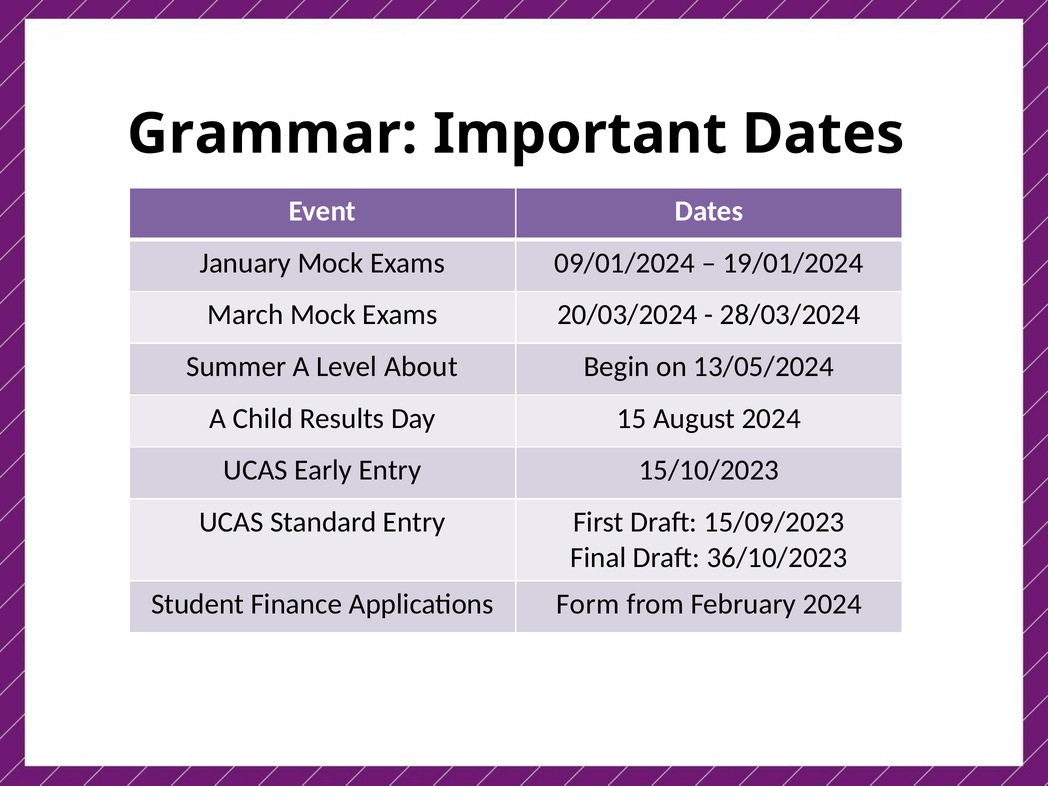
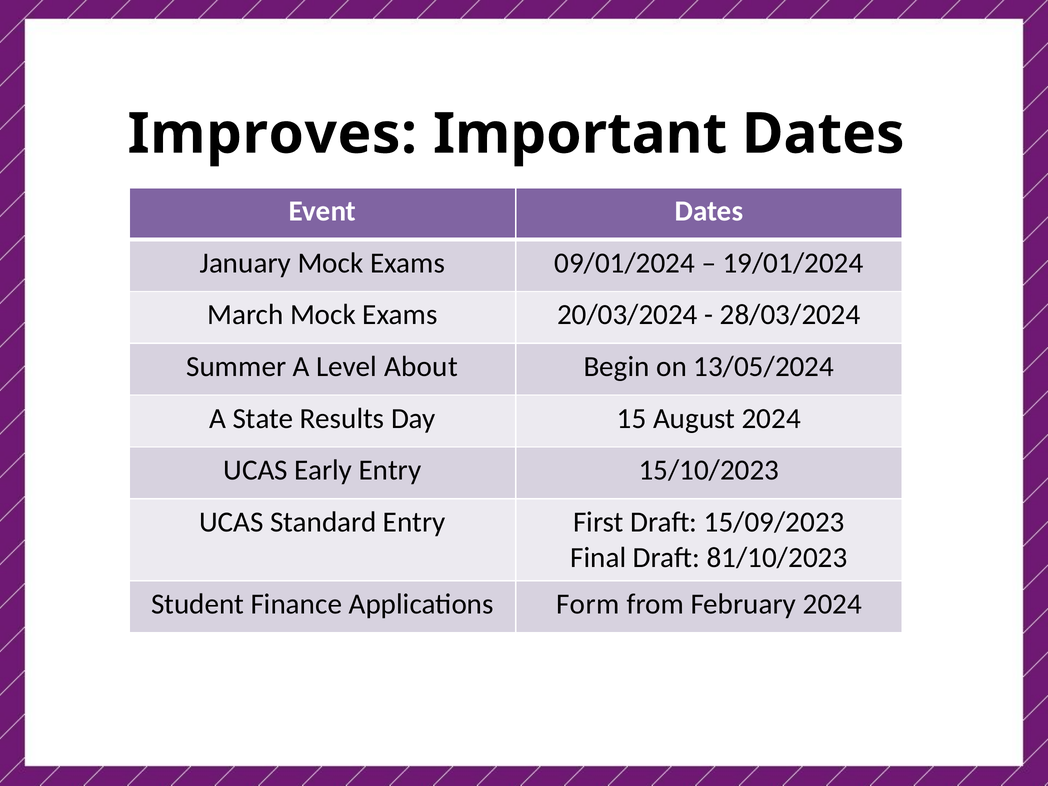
Grammar: Grammar -> Improves
Child: Child -> State
36/10/2023: 36/10/2023 -> 81/10/2023
